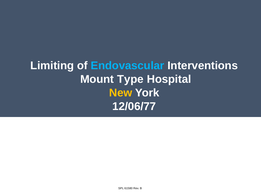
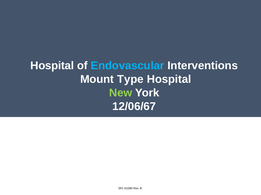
Limiting at (52, 66): Limiting -> Hospital
New colour: yellow -> light green
12/06/77: 12/06/77 -> 12/06/67
